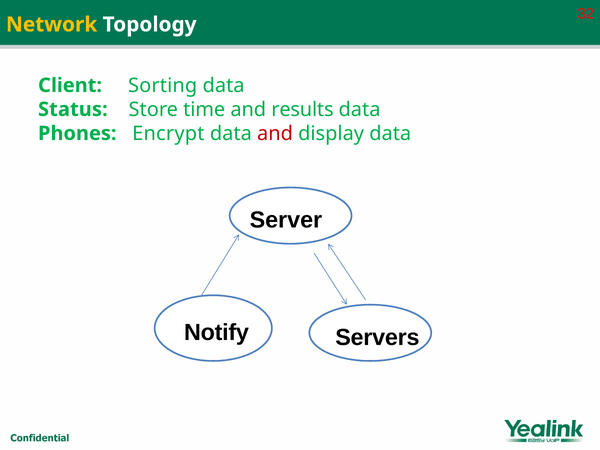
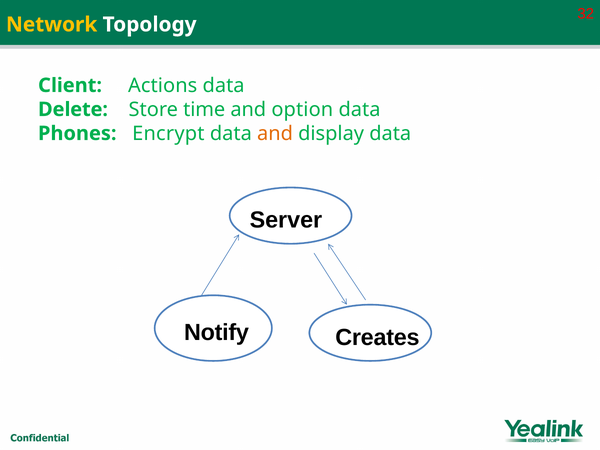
Sorting: Sorting -> Actions
Status: Status -> Delete
results: results -> option
and at (275, 133) colour: red -> orange
Servers: Servers -> Creates
